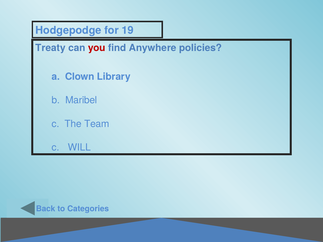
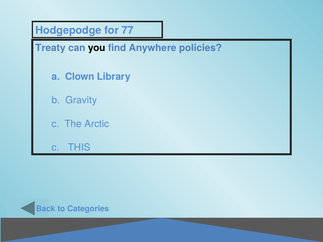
19: 19 -> 77
you colour: red -> black
Maribel: Maribel -> Gravity
Team: Team -> Arctic
WILL: WILL -> THIS
